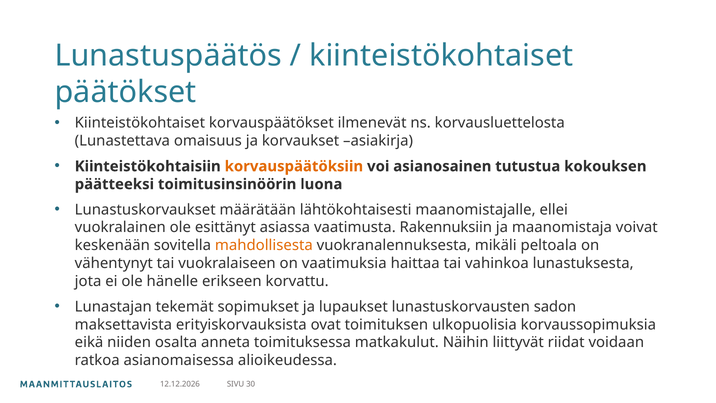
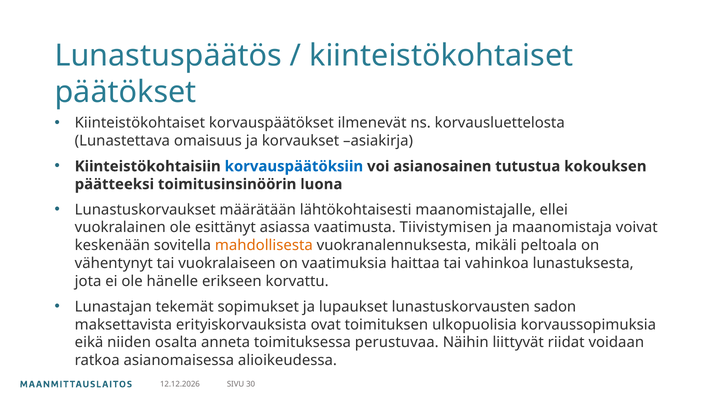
korvauspäätöksiin colour: orange -> blue
Rakennuksiin: Rakennuksiin -> Tiivistymisen
matkakulut: matkakulut -> perustuvaa
